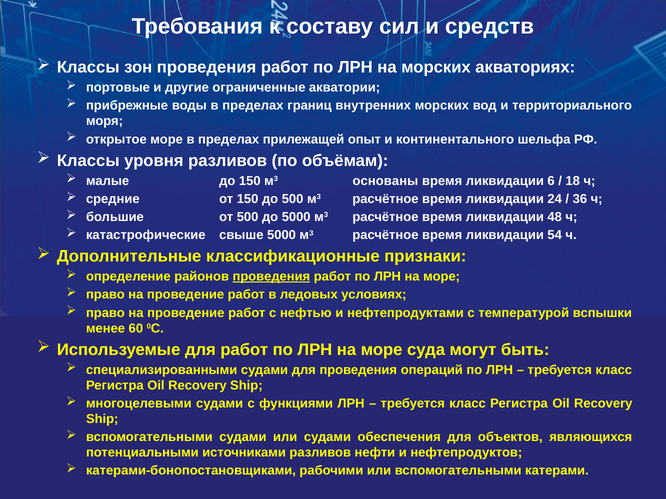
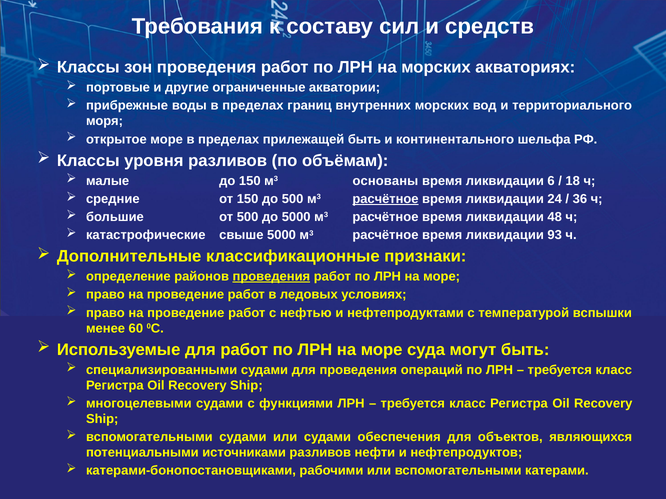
прилежащей опыт: опыт -> быть
расчётное at (385, 199) underline: none -> present
54: 54 -> 93
